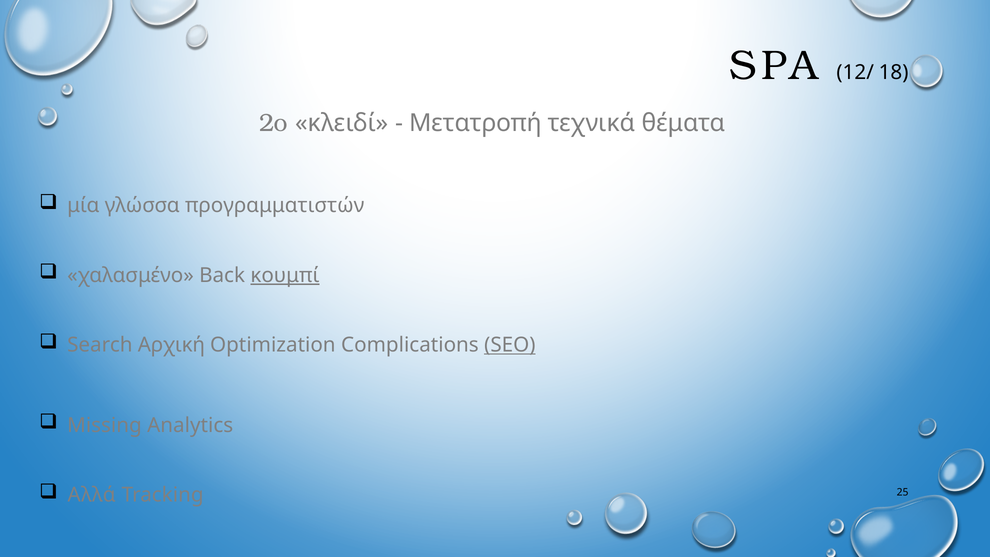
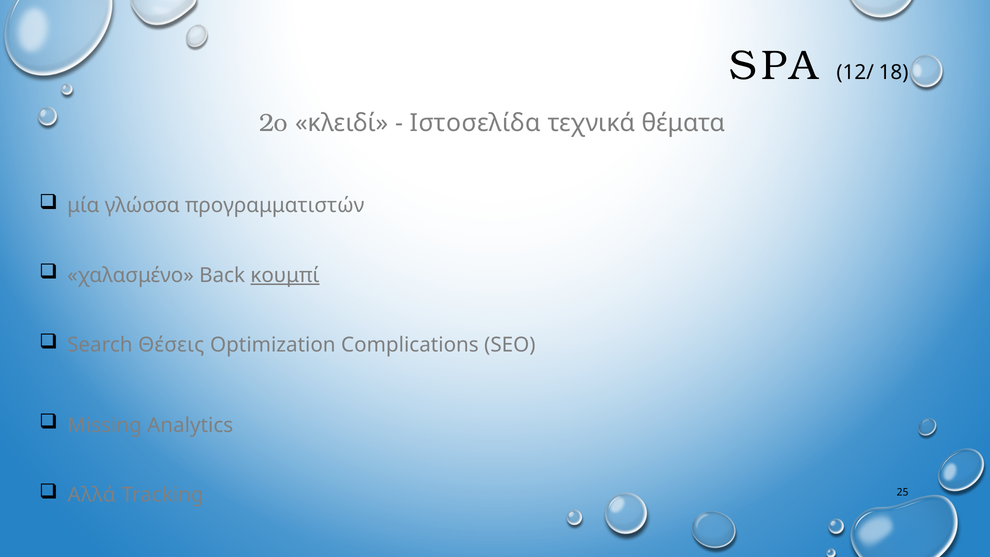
Μετατροπή: Μετατροπή -> Ιστοσελίδα
Αρχική: Αρχική -> Θέσεις
SEO underline: present -> none
